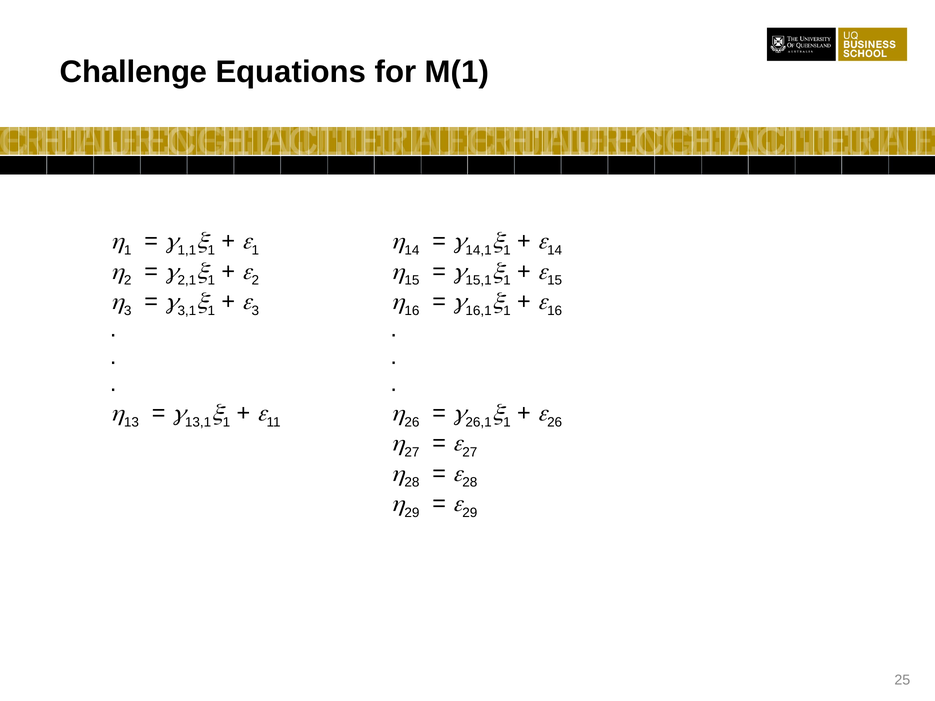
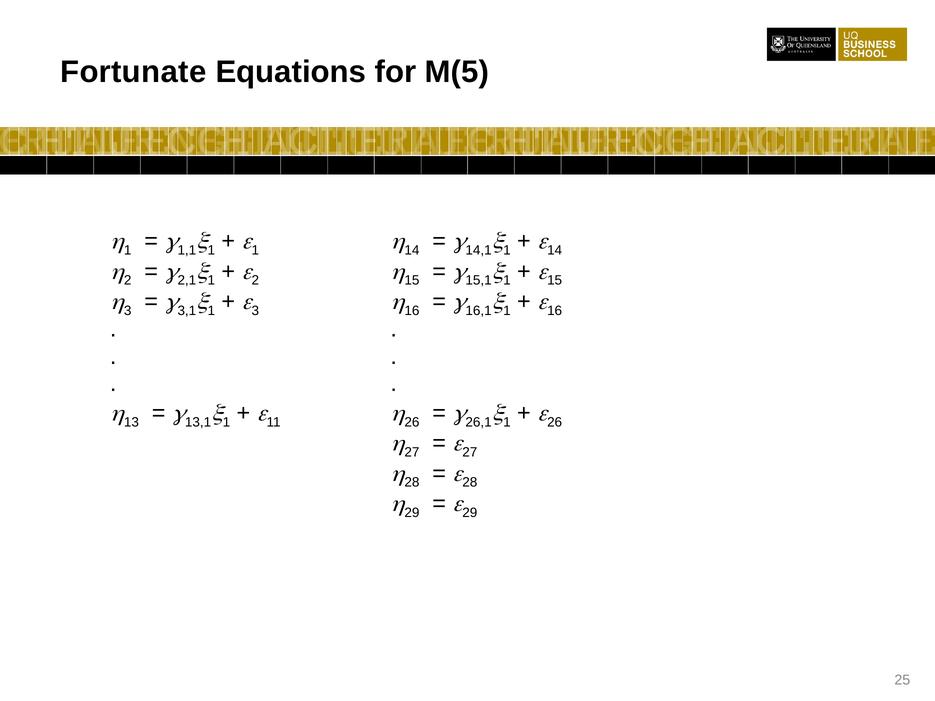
Challenge: Challenge -> Fortunate
M(1: M(1 -> M(5
